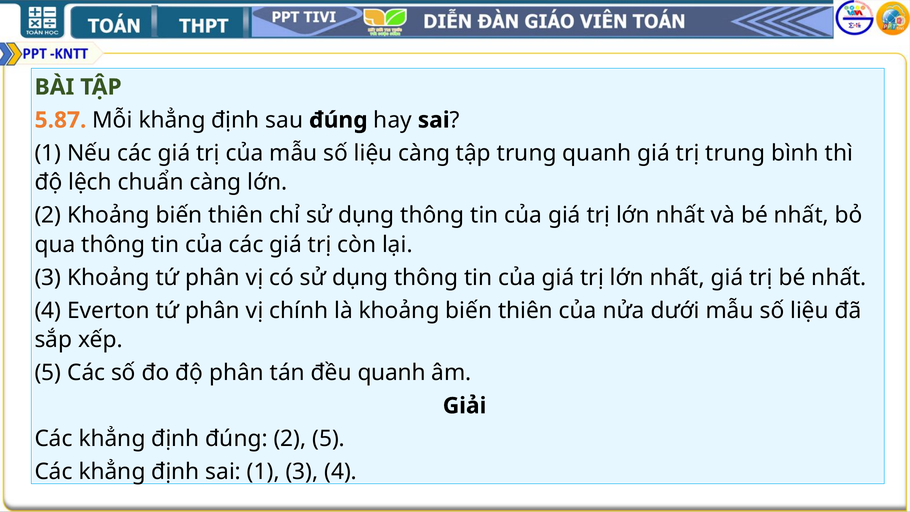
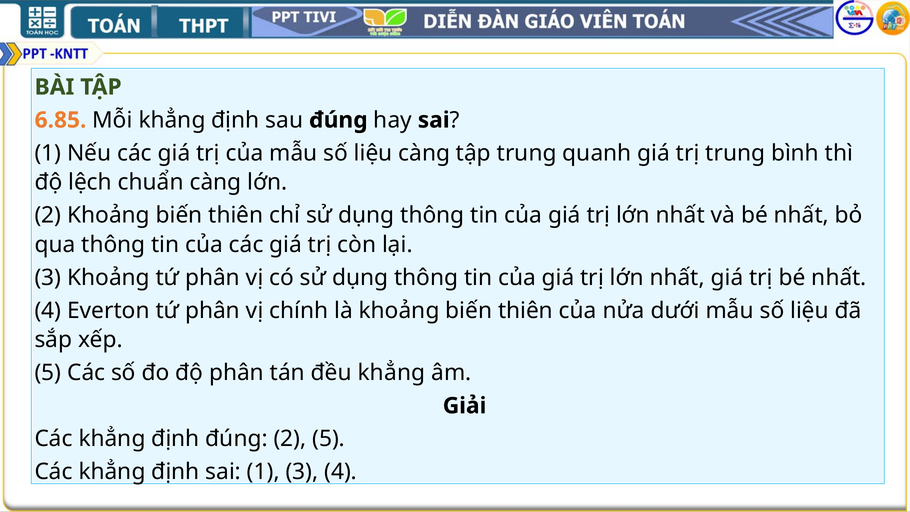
5.87: 5.87 -> 6.85
đều quanh: quanh -> khẳng
